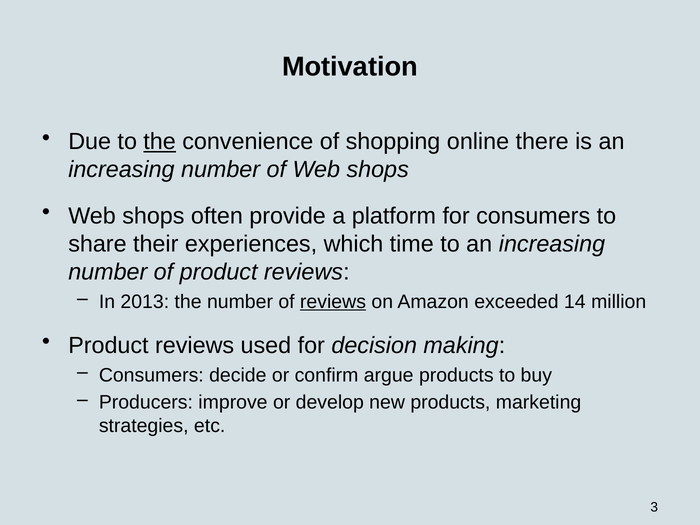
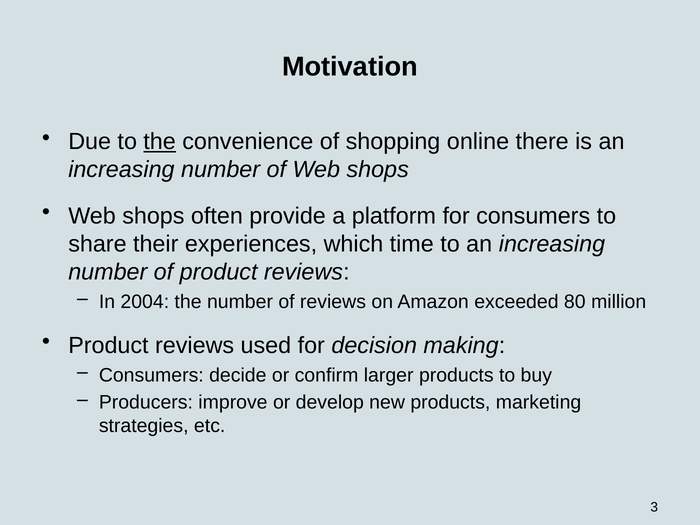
2013: 2013 -> 2004
reviews at (333, 302) underline: present -> none
14: 14 -> 80
argue: argue -> larger
